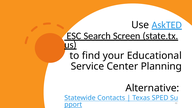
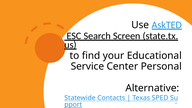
Planning: Planning -> Personal
